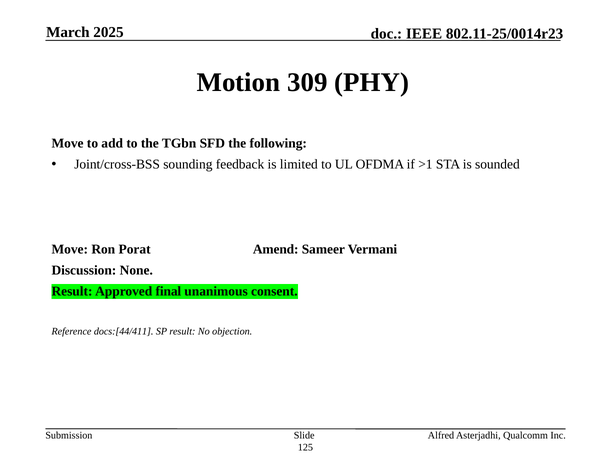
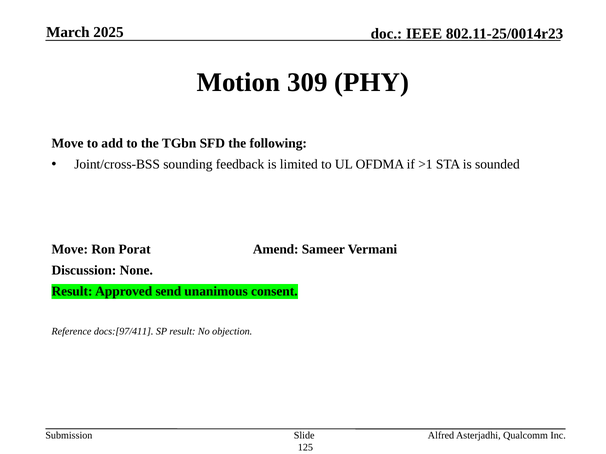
final: final -> send
docs:[44/411: docs:[44/411 -> docs:[97/411
